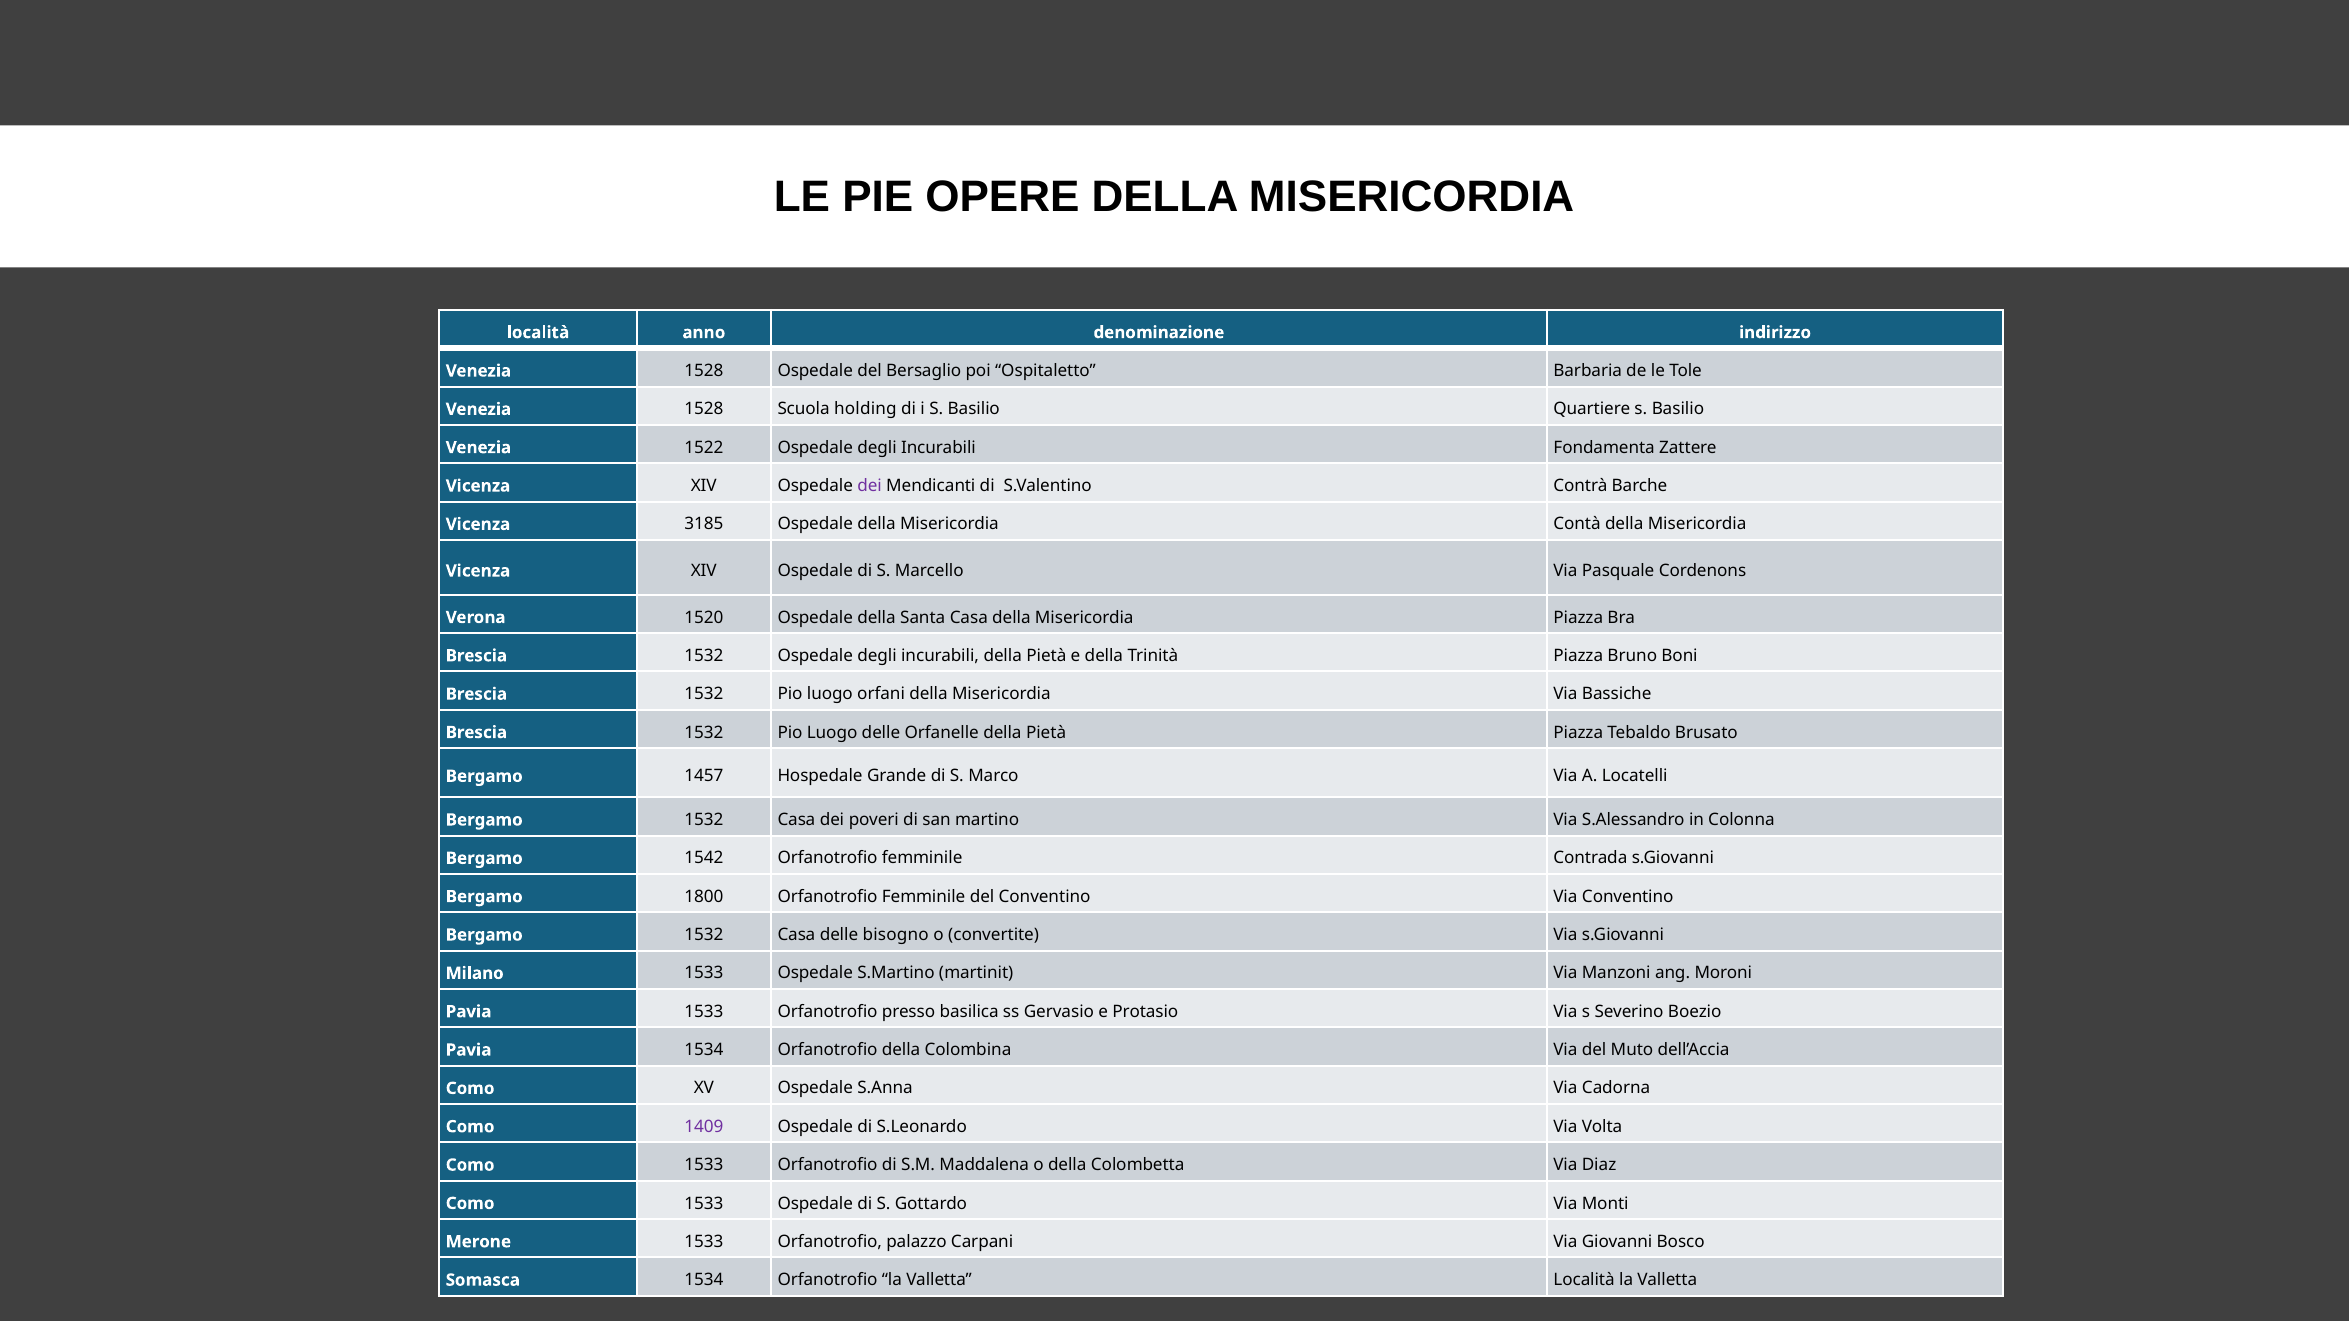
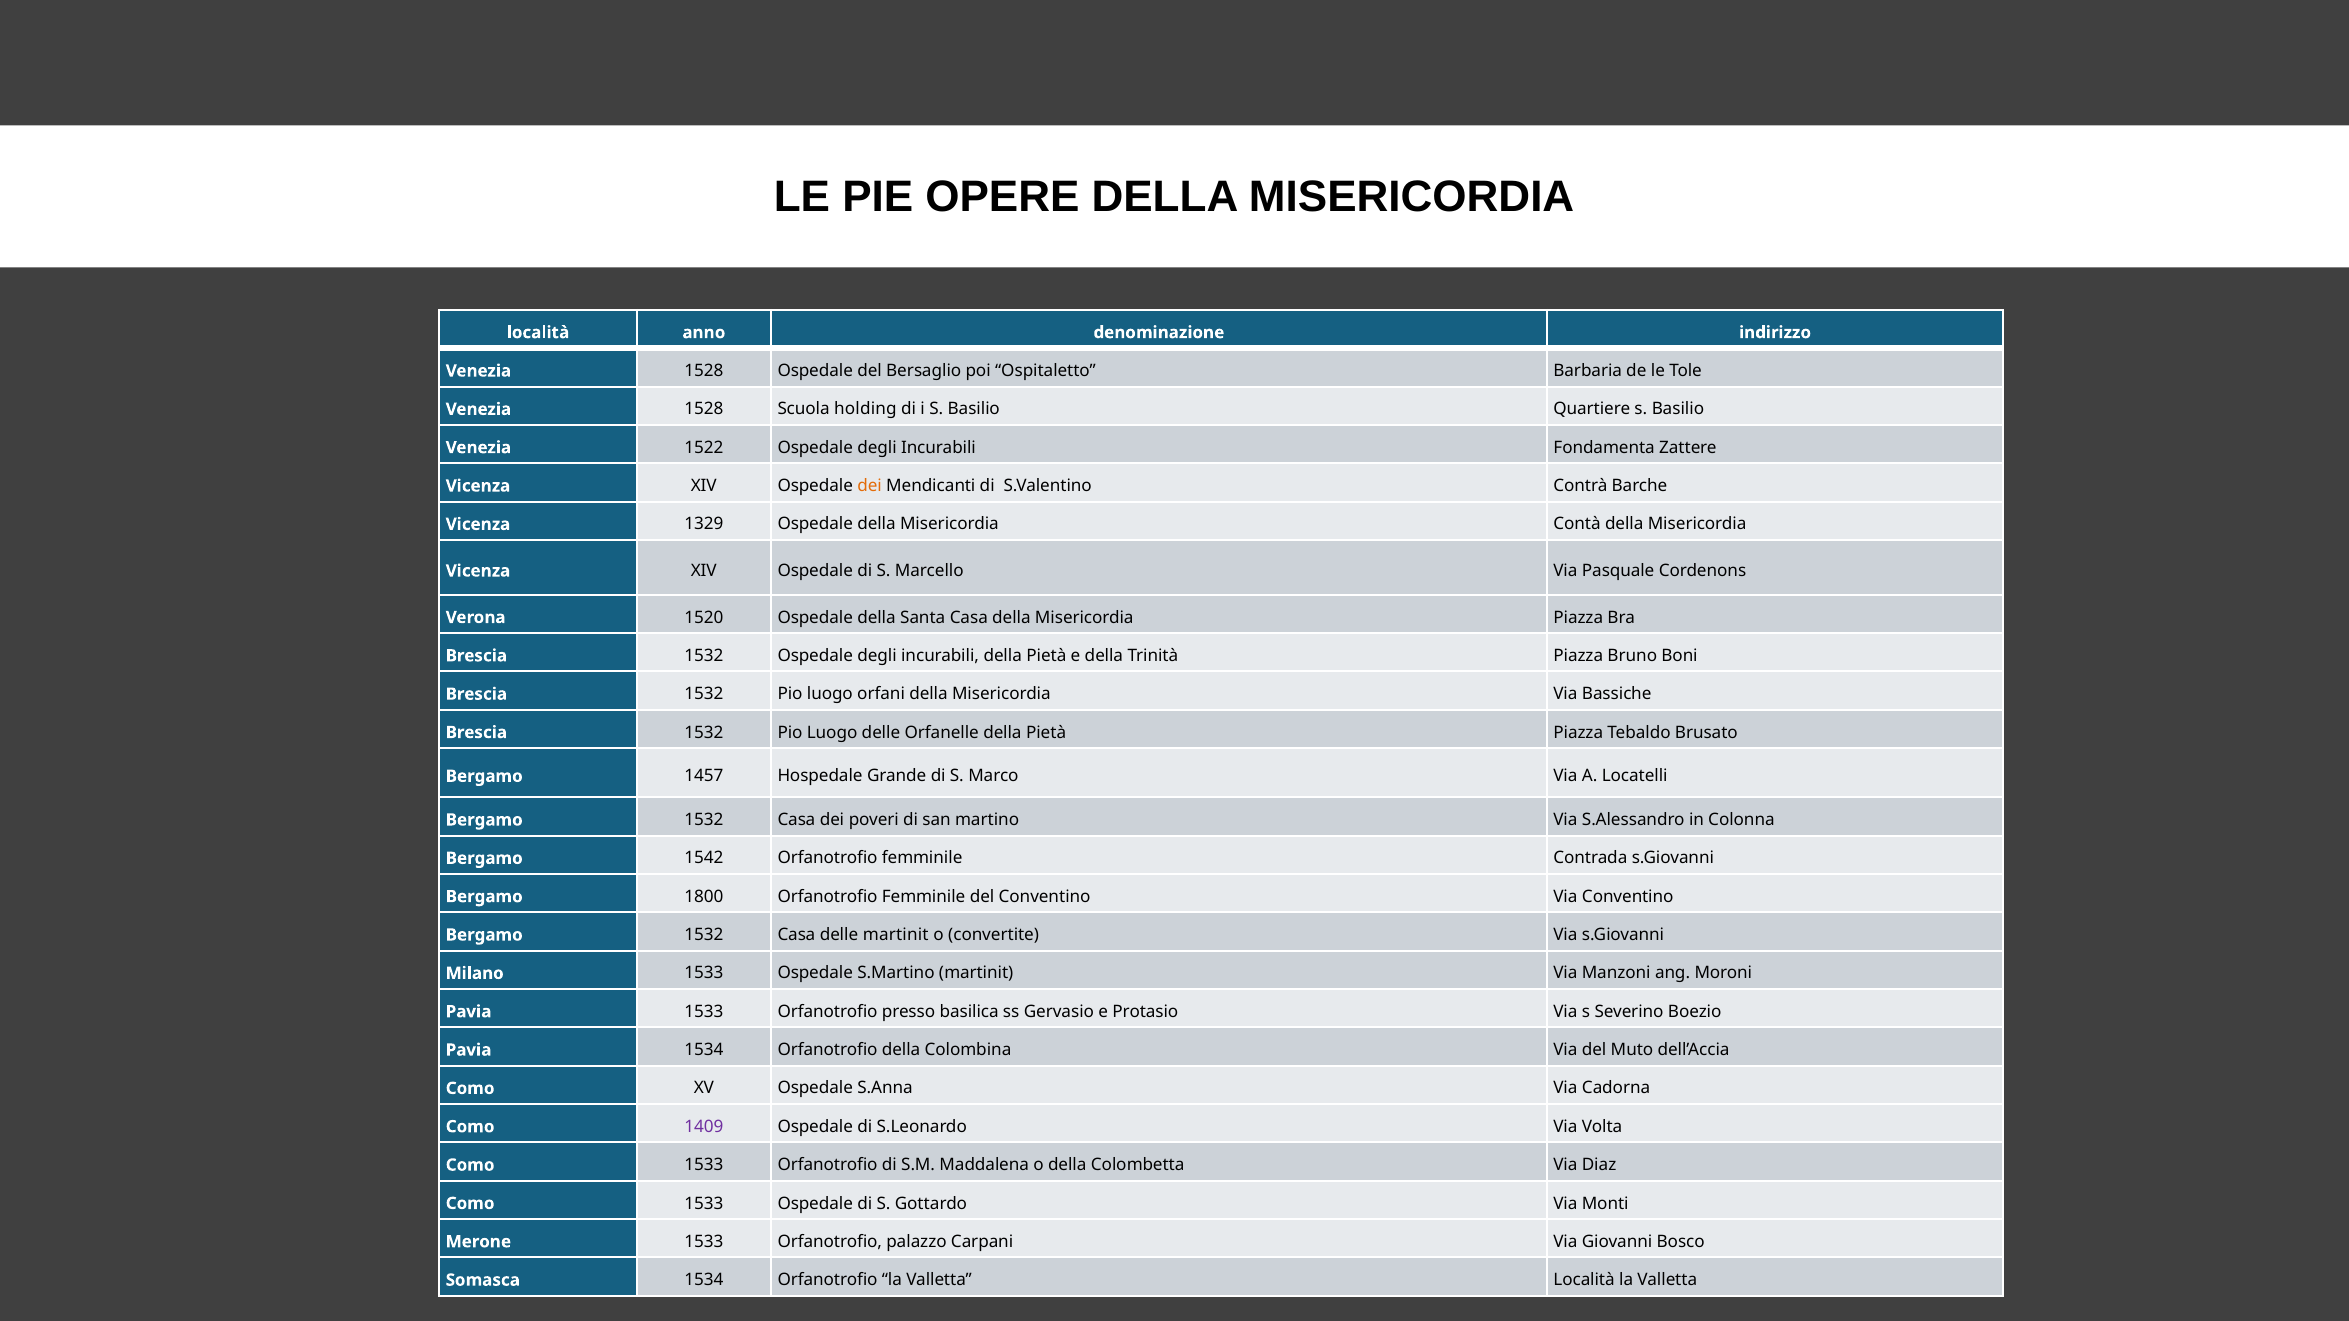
dei at (870, 486) colour: purple -> orange
3185: 3185 -> 1329
delle bisogno: bisogno -> martinit
